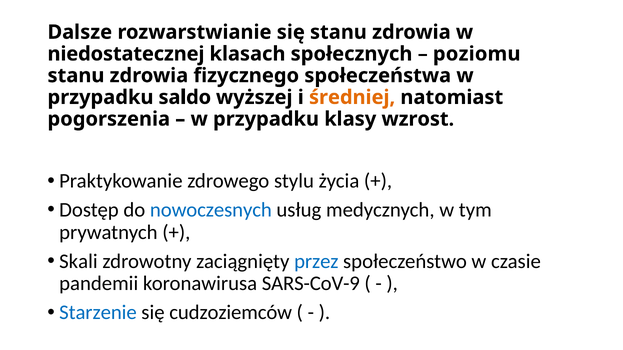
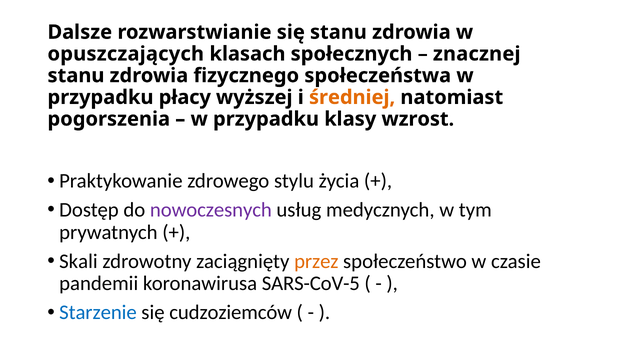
niedostatecznej: niedostatecznej -> opuszczających
poziomu: poziomu -> znacznej
saldo: saldo -> płacy
nowoczesnych colour: blue -> purple
przez colour: blue -> orange
SARS-CoV-9: SARS-CoV-9 -> SARS-CoV-5
